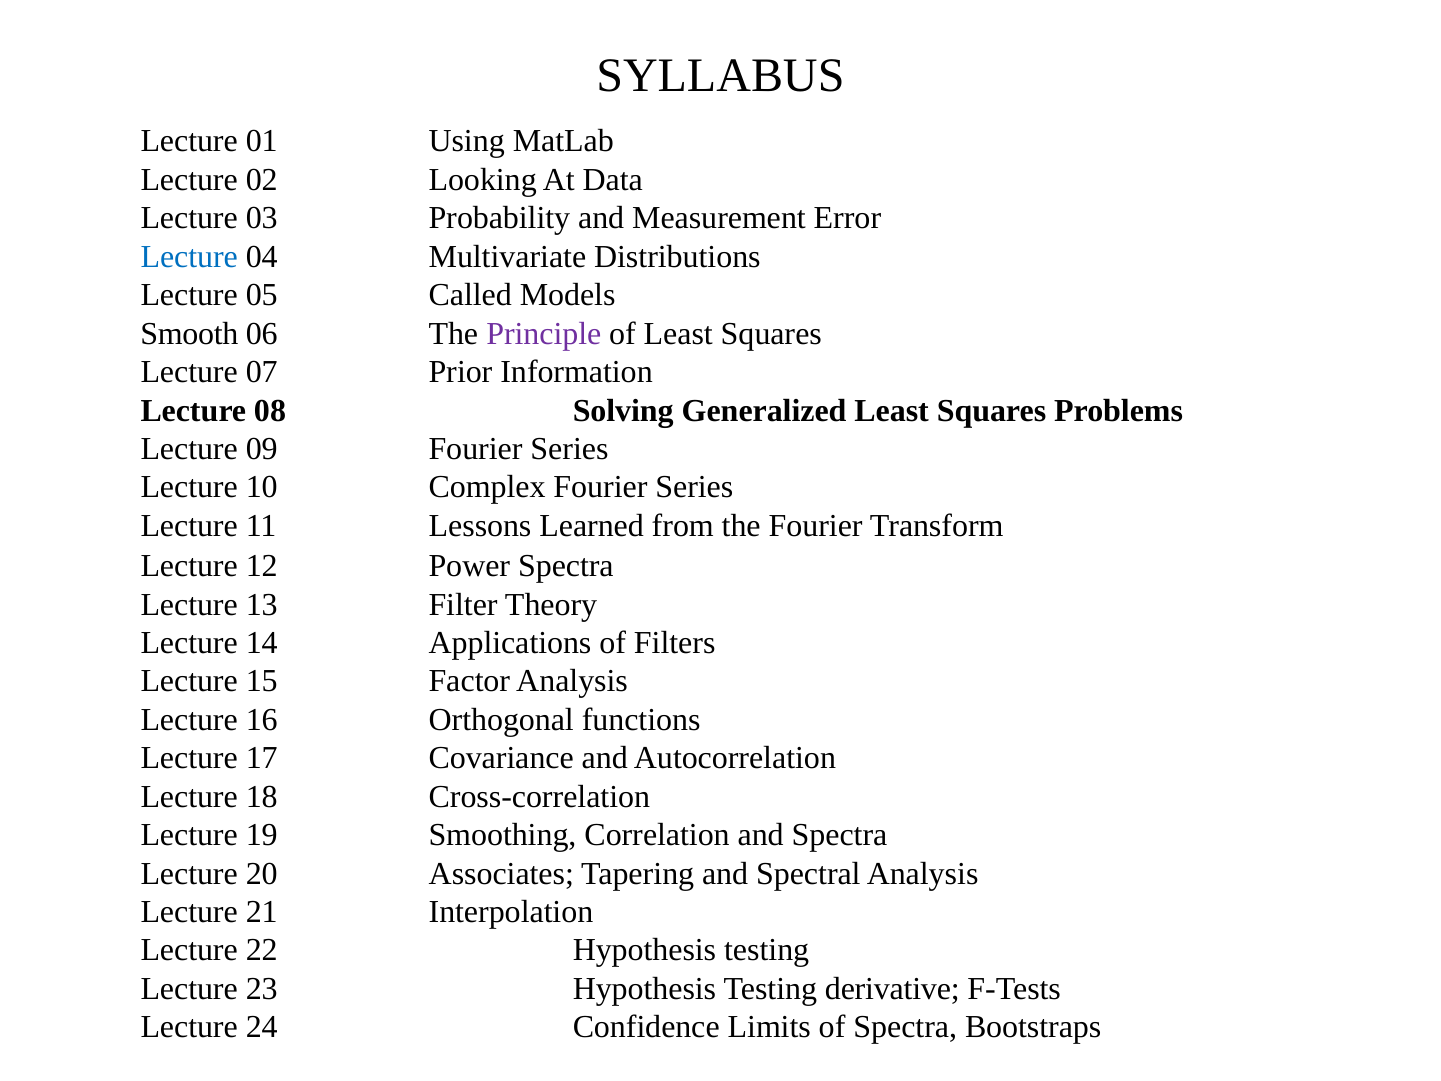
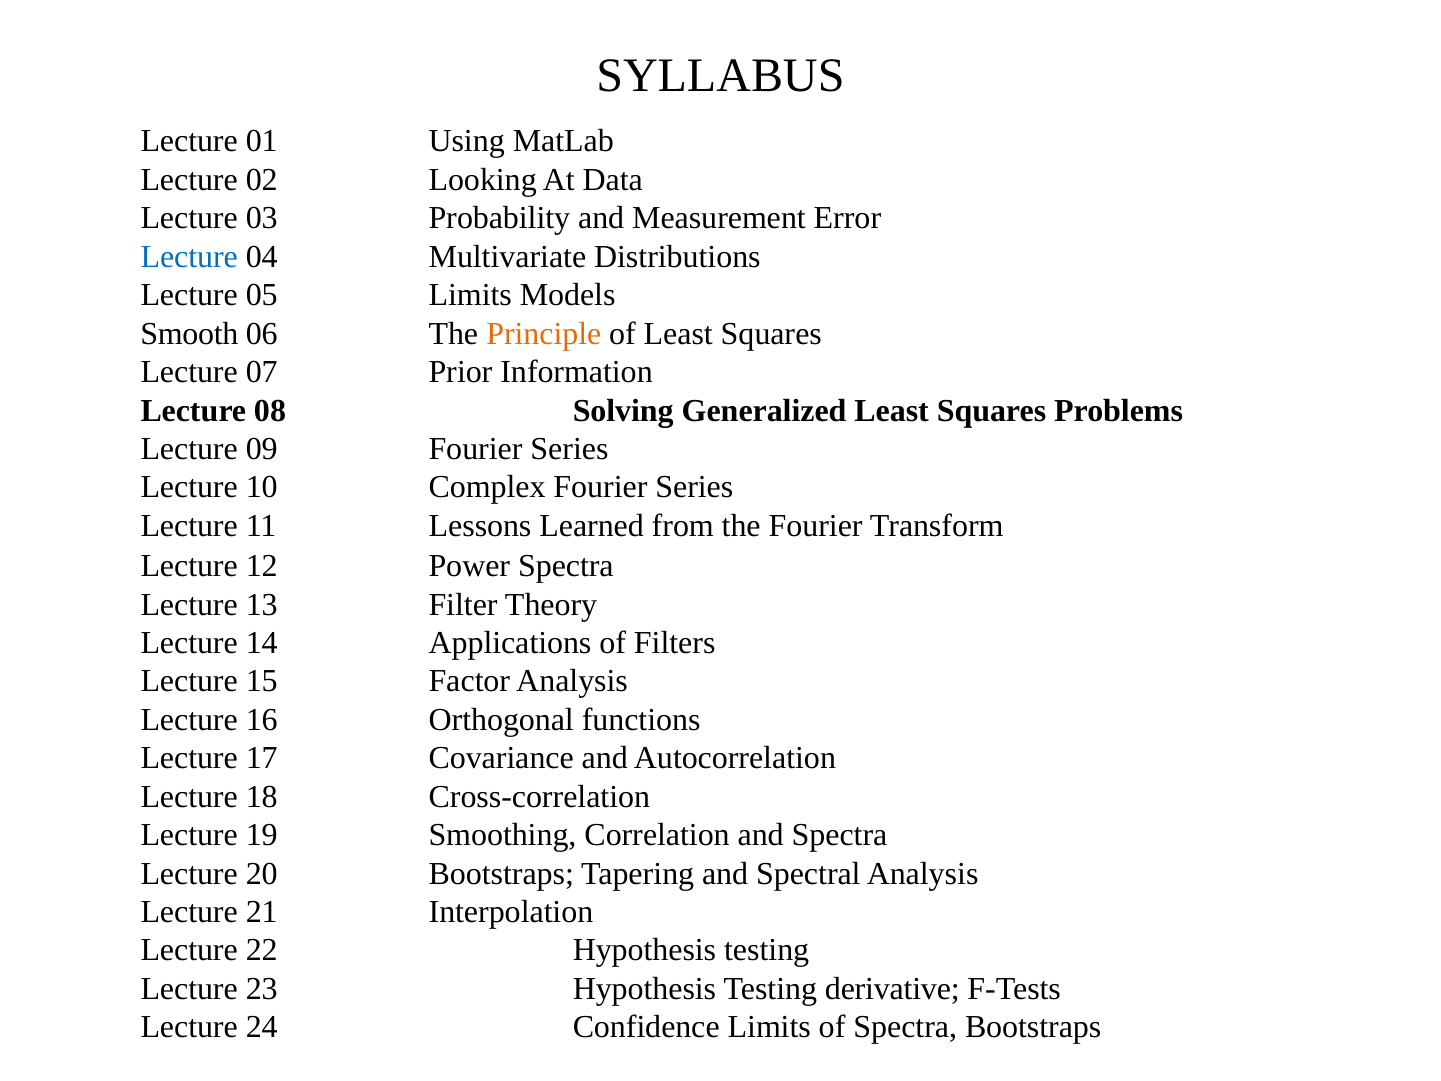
05 Called: Called -> Limits
Principle colour: purple -> orange
20 Associates: Associates -> Bootstraps
